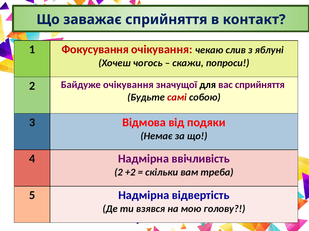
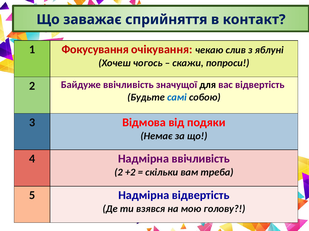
Байдуже очікування: очікування -> ввічливість
вас сприйняття: сприйняття -> відвертість
самі colour: red -> blue
